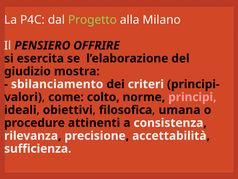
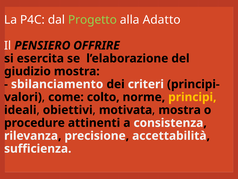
Milano: Milano -> Adatto
principi colour: pink -> yellow
filosofica: filosofica -> motivata
umana at (180, 110): umana -> mostra
